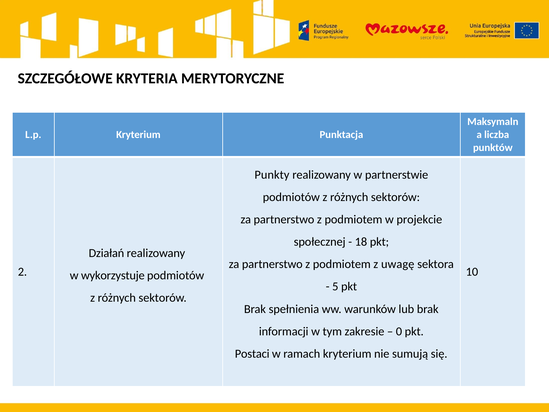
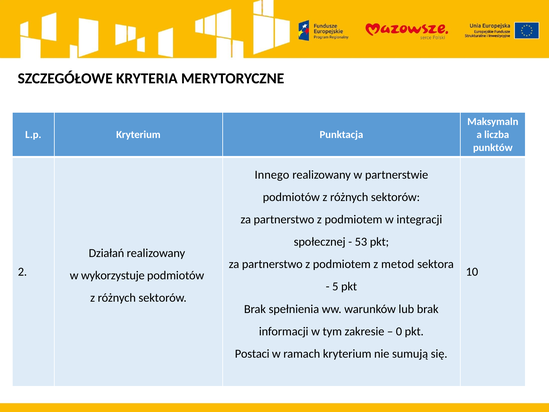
Punkty: Punkty -> Innego
projekcie: projekcie -> integracji
18: 18 -> 53
uwagę: uwagę -> metod
